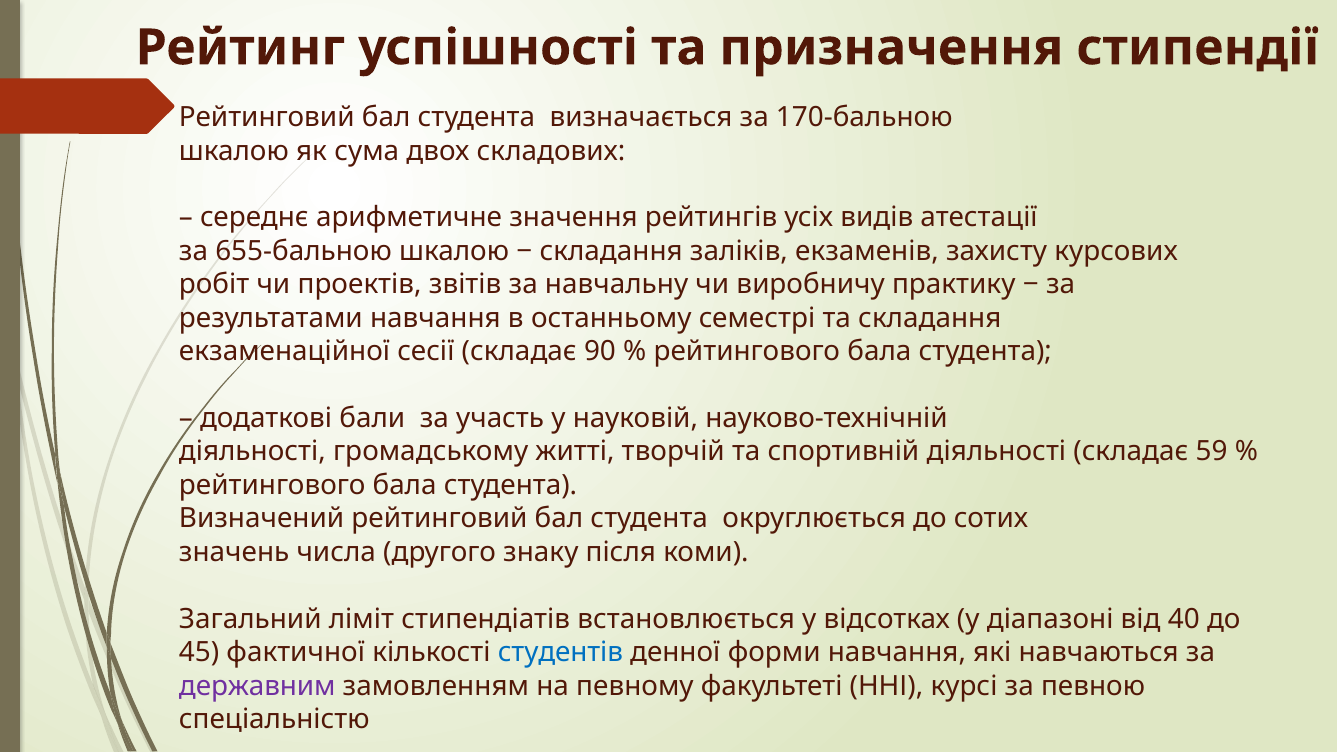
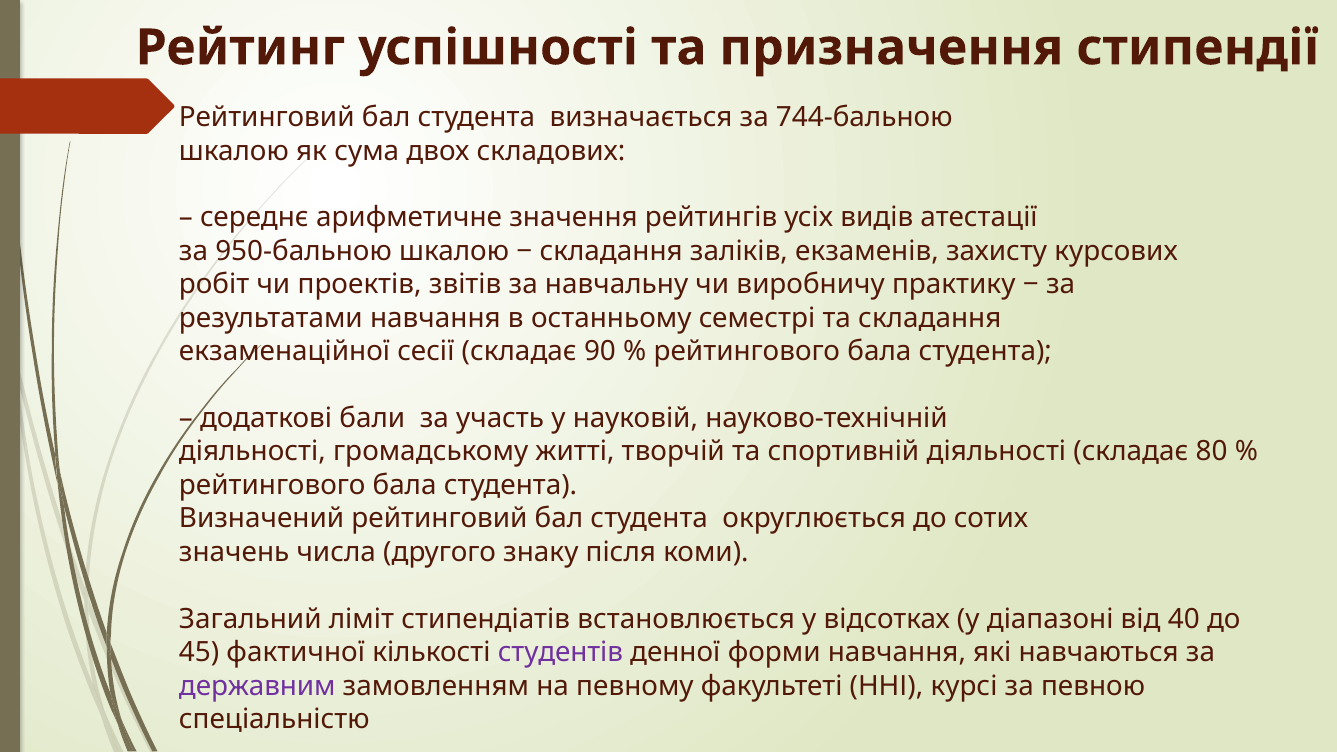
170-бальною: 170-бальною -> 744-бальною
655-бальною: 655-бальною -> 950-бальною
59: 59 -> 80
студентів colour: blue -> purple
